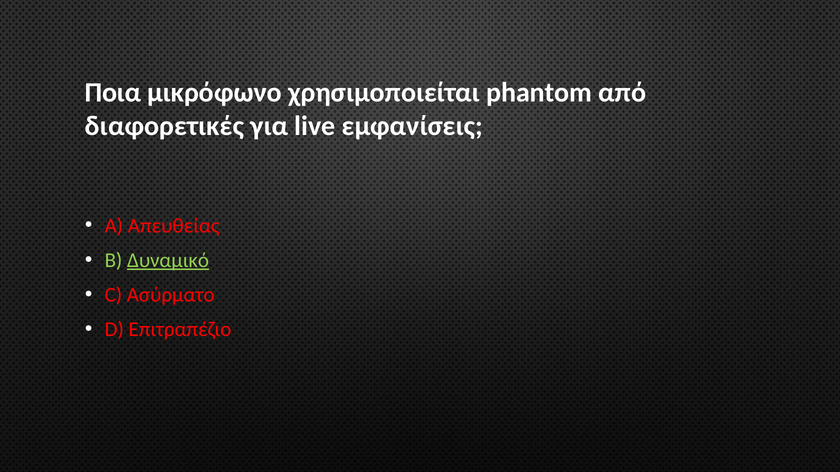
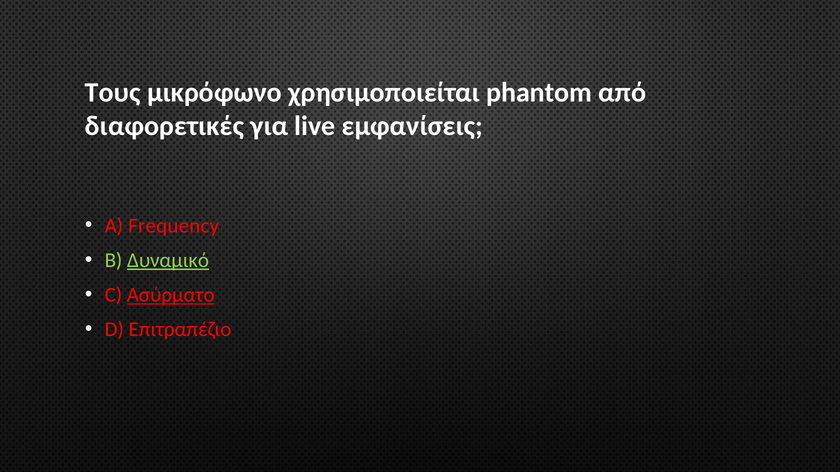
Ποια: Ποια -> Τους
Απευθείας: Απευθείας -> Frequency
Ασύρματο underline: none -> present
